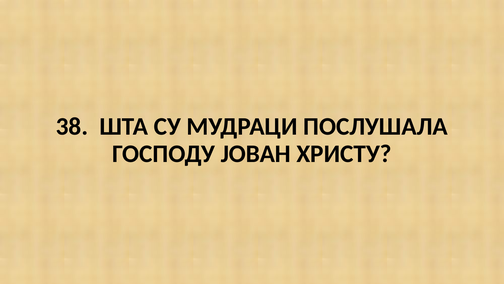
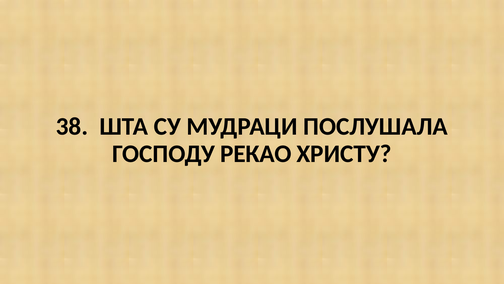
ЈОВАН: ЈОВАН -> РЕКАО
